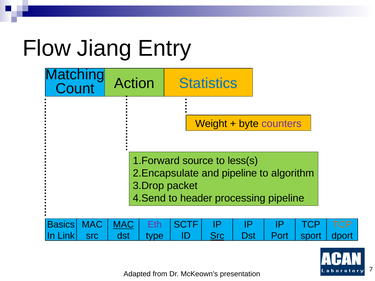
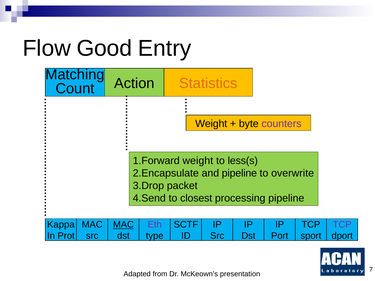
Jiang: Jiang -> Good
Statistics colour: blue -> orange
source at (198, 161): source -> weight
algorithm: algorithm -> overwrite
header: header -> closest
Basics: Basics -> Kappa
TCP at (342, 225) colour: orange -> purple
Link: Link -> Prot
Src at (217, 236) underline: present -> none
